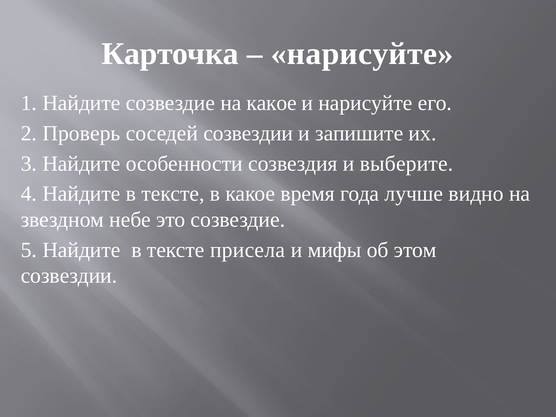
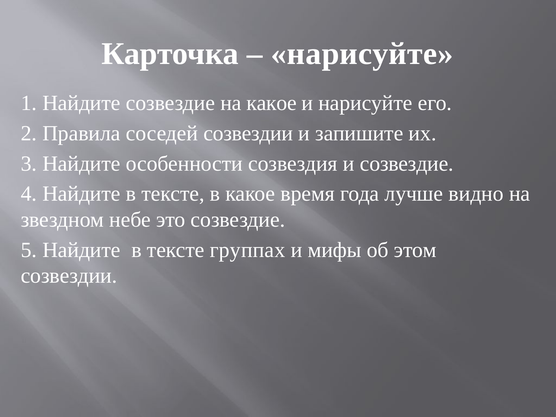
Проверь: Проверь -> Правила
и выберите: выберите -> созвездие
присела: присела -> группах
